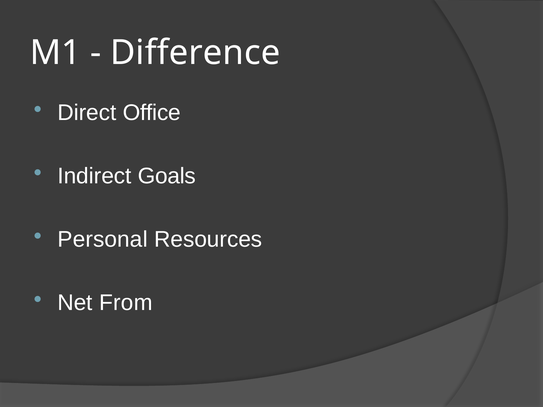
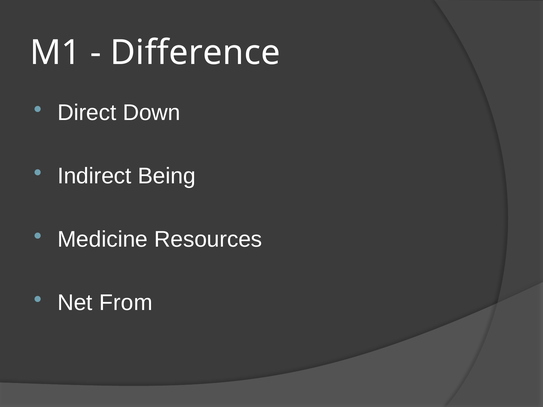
Office: Office -> Down
Goals: Goals -> Being
Personal: Personal -> Medicine
